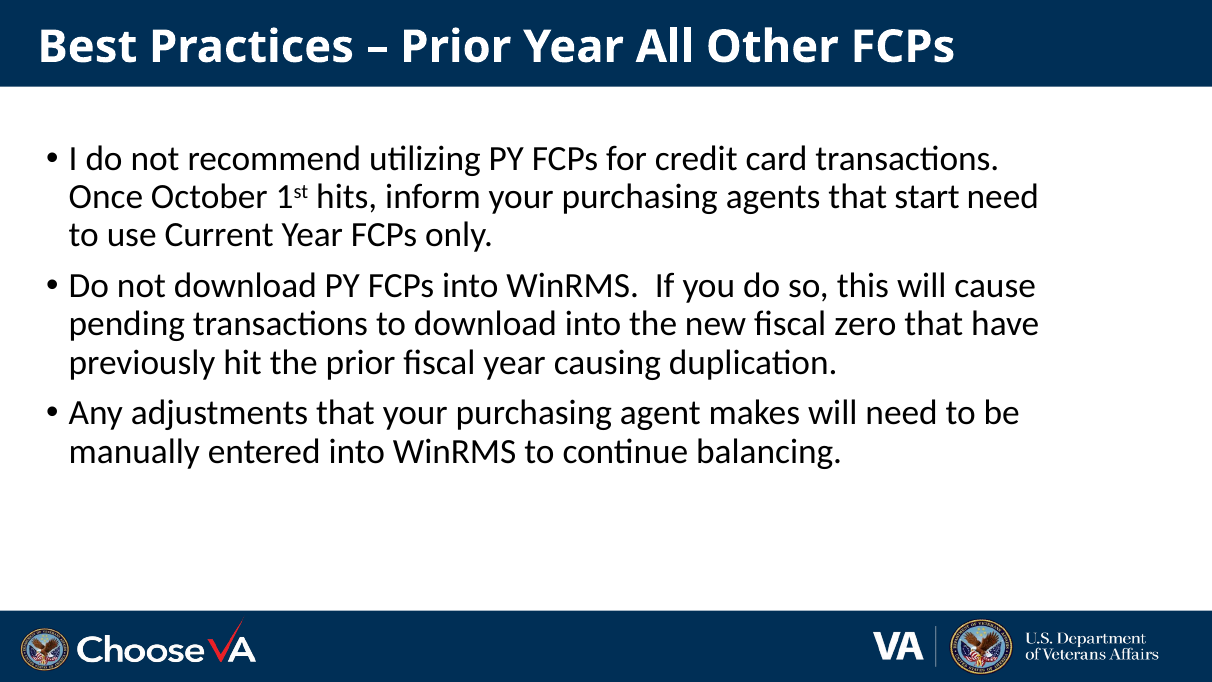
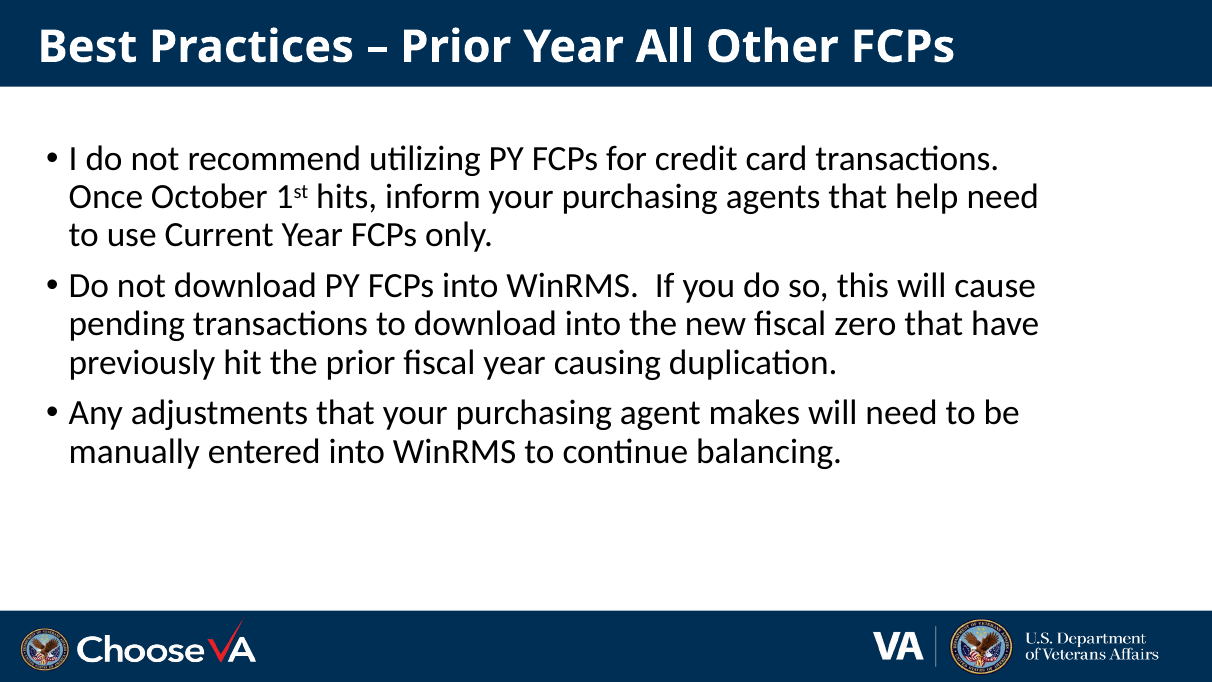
start: start -> help
